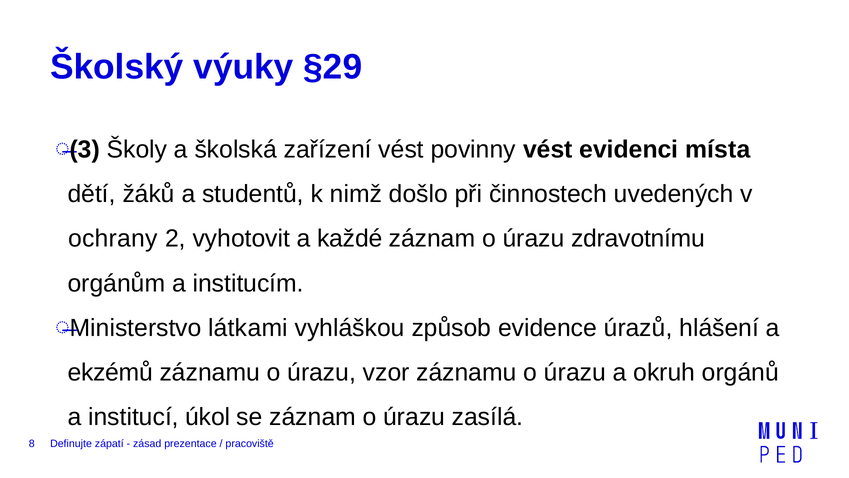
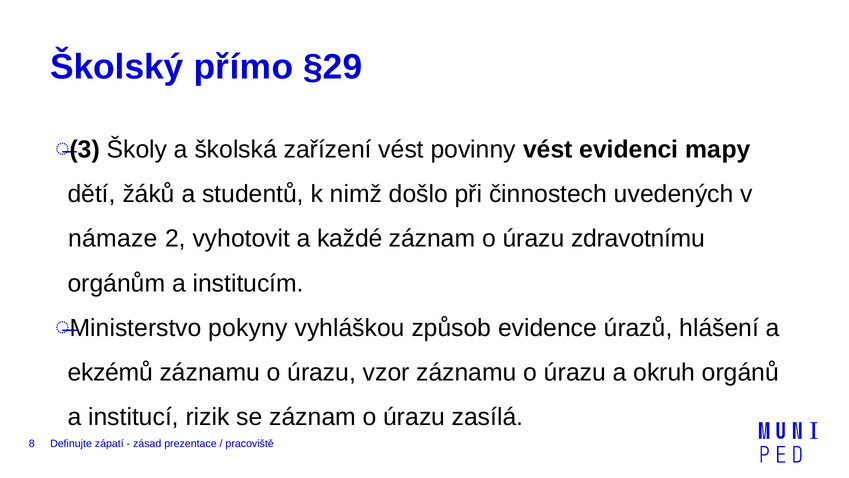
výuky: výuky -> přímo
místa: místa -> mapy
ochrany: ochrany -> námaze
látkami: látkami -> pokyny
úkol: úkol -> rizik
